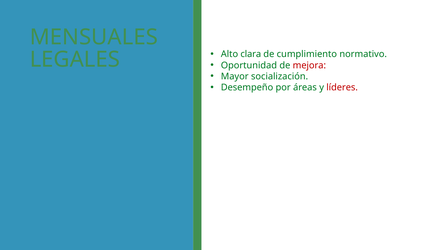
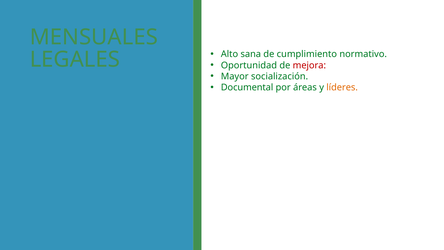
clara: clara -> sana
Desempeño: Desempeño -> Documental
líderes colour: red -> orange
